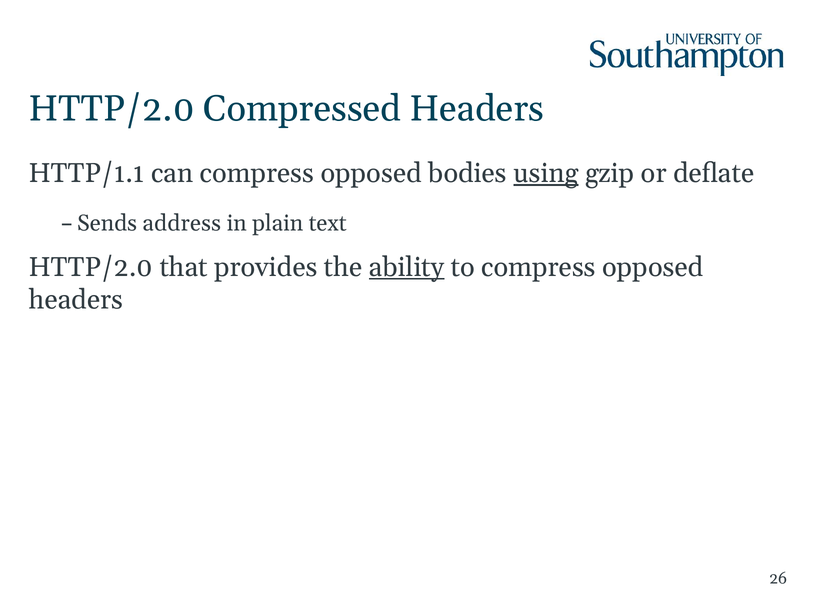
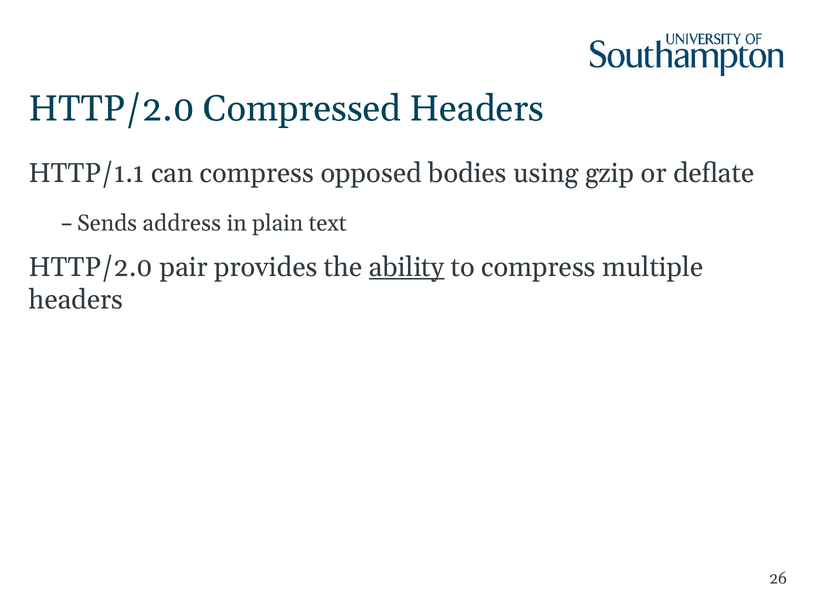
using underline: present -> none
that: that -> pair
to compress opposed: opposed -> multiple
